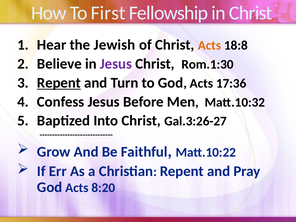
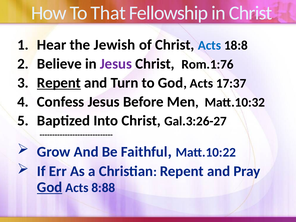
First: First -> That
Acts at (210, 45) colour: orange -> blue
Rom.1:30: Rom.1:30 -> Rom.1:76
17:36: 17:36 -> 17:37
God at (50, 187) underline: none -> present
8:20: 8:20 -> 8:88
